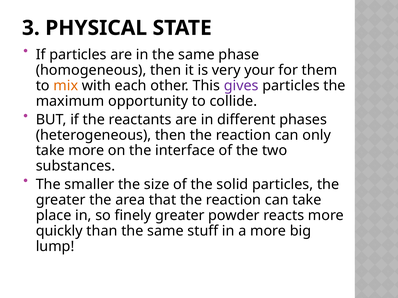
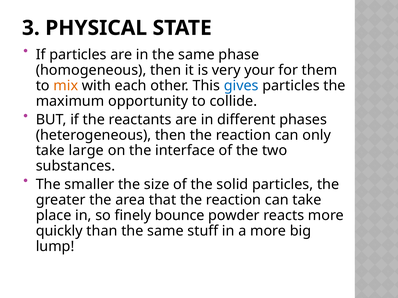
gives colour: purple -> blue
take more: more -> large
finely greater: greater -> bounce
